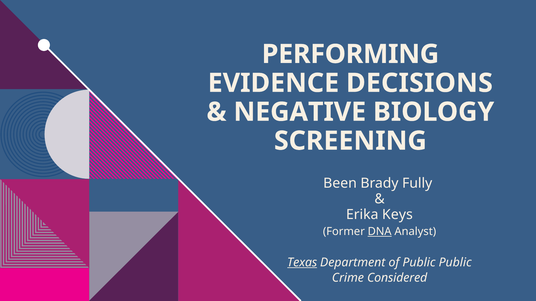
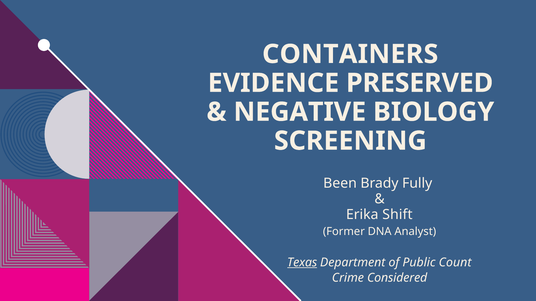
PERFORMING: PERFORMING -> CONTAINERS
DECISIONS: DECISIONS -> PRESERVED
Keys: Keys -> Shift
DNA underline: present -> none
Public Public: Public -> Count
